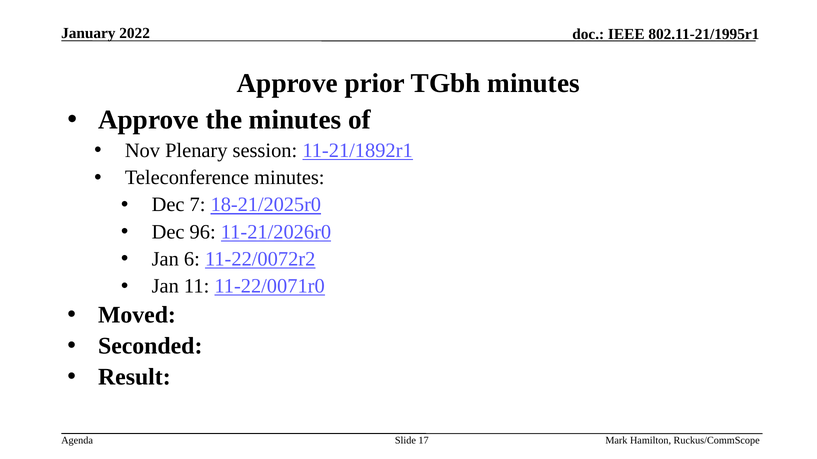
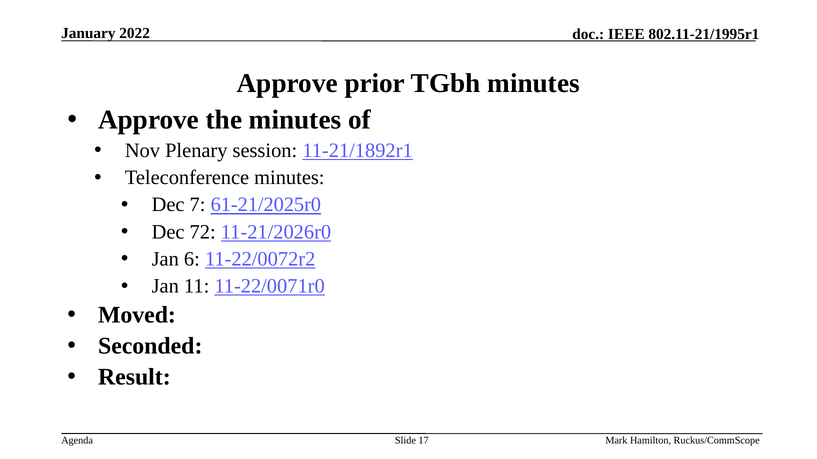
18-21/2025r0: 18-21/2025r0 -> 61-21/2025r0
96: 96 -> 72
